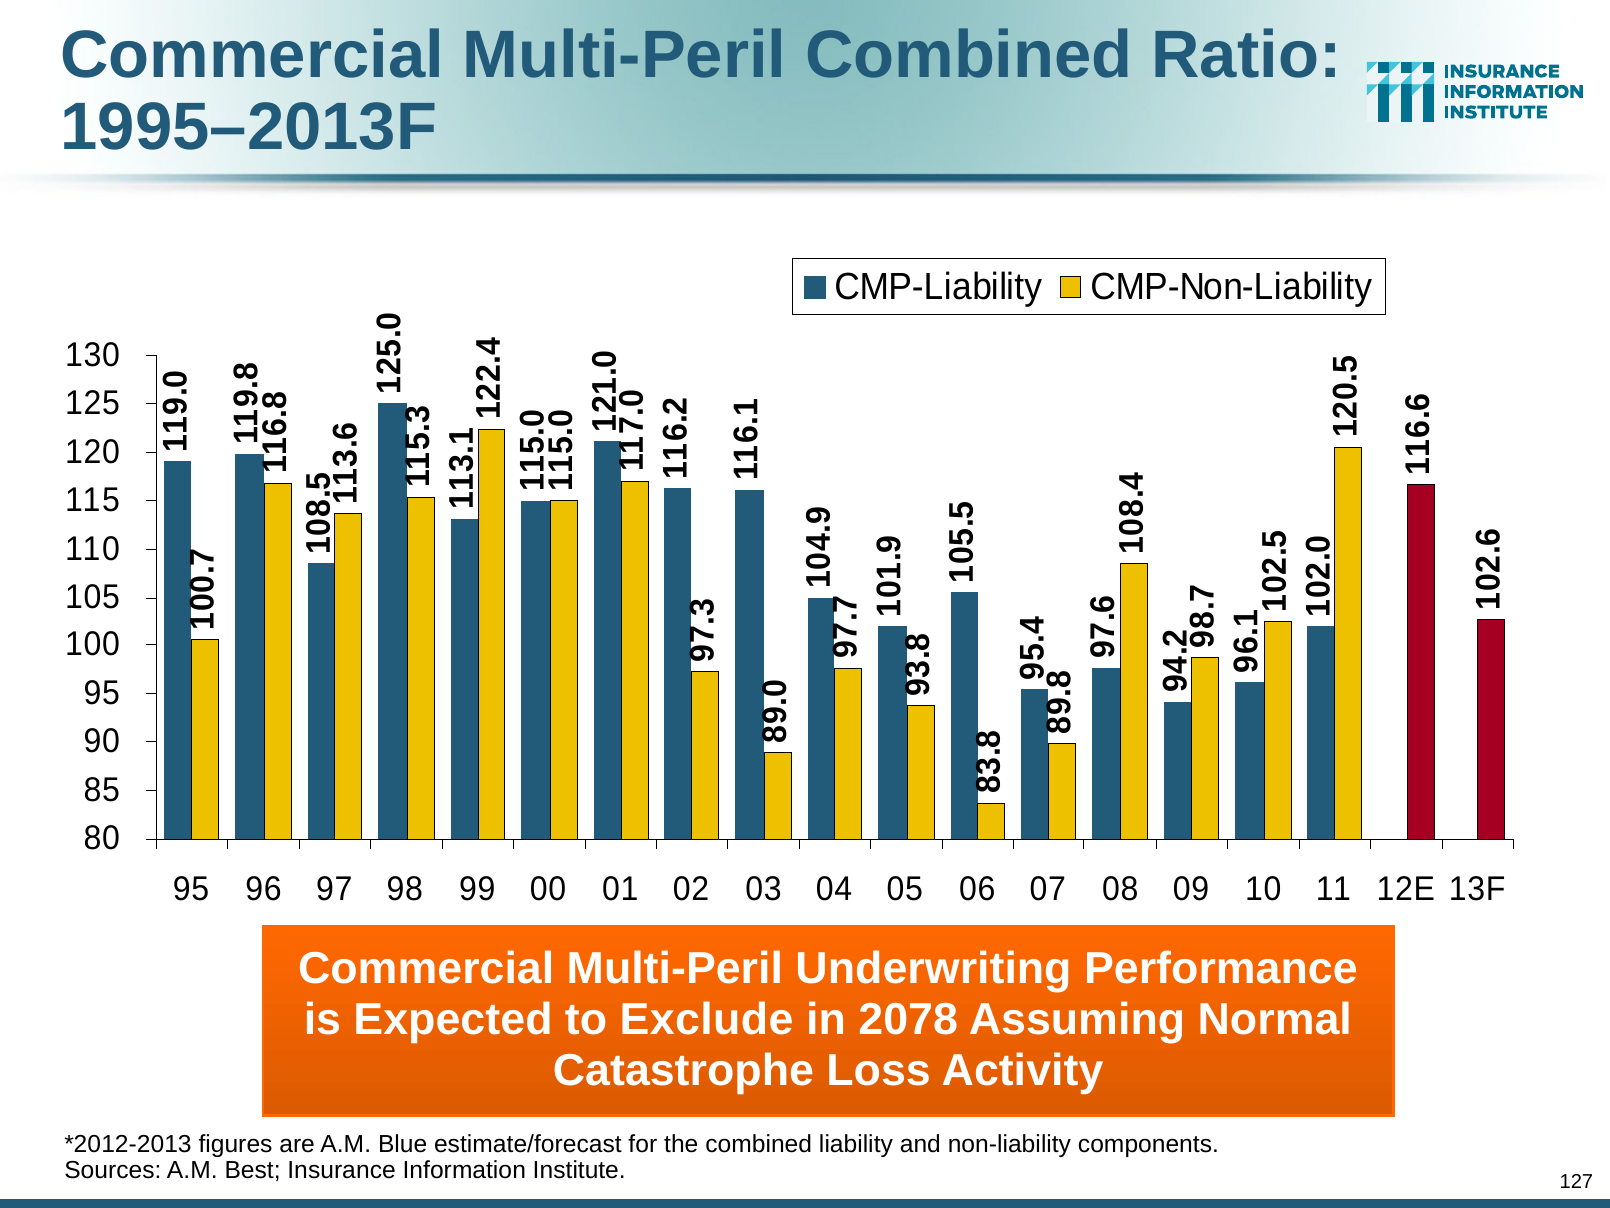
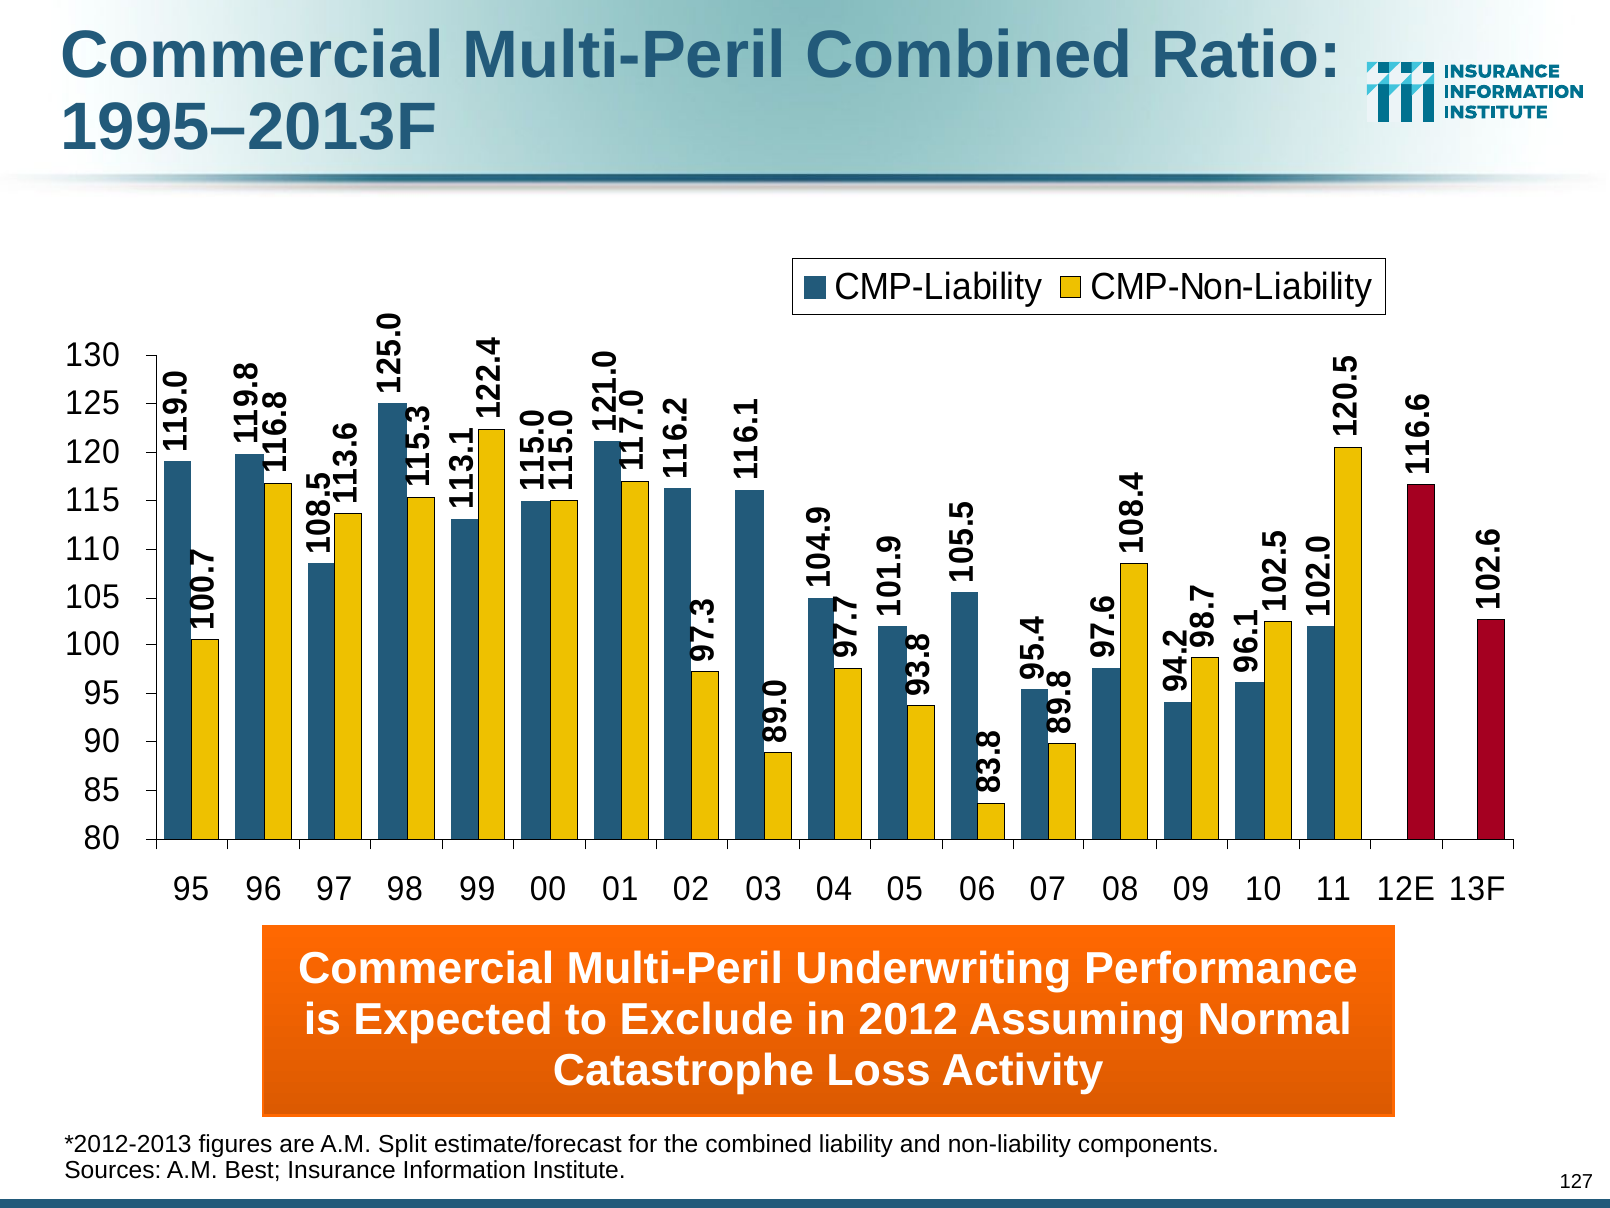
2078: 2078 -> 2012
Blue: Blue -> Split
